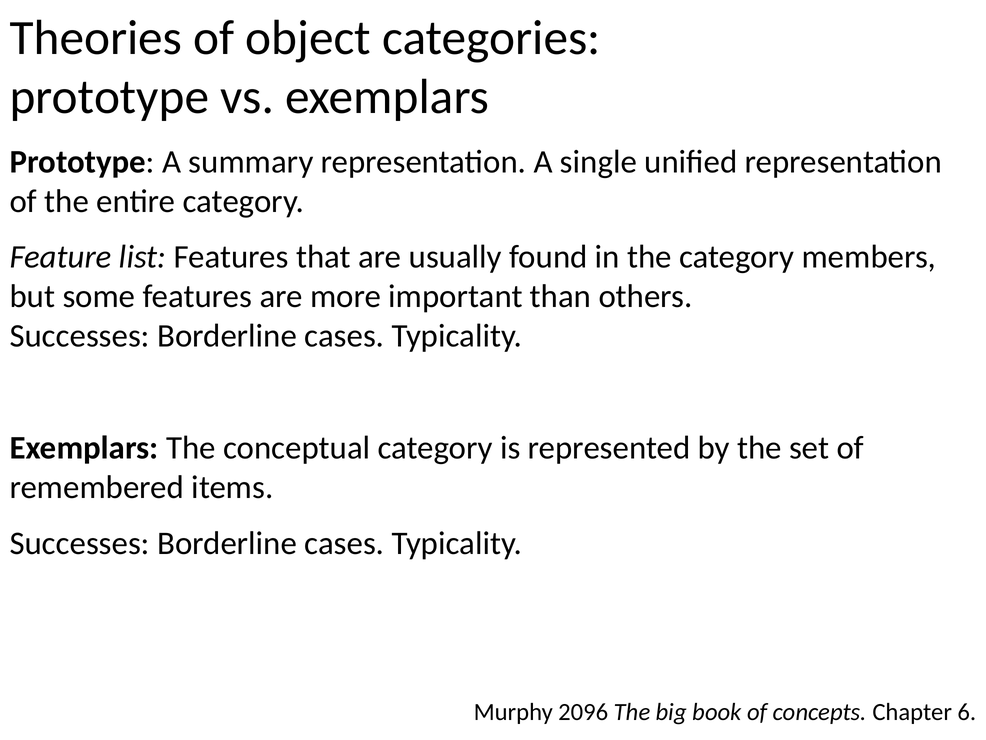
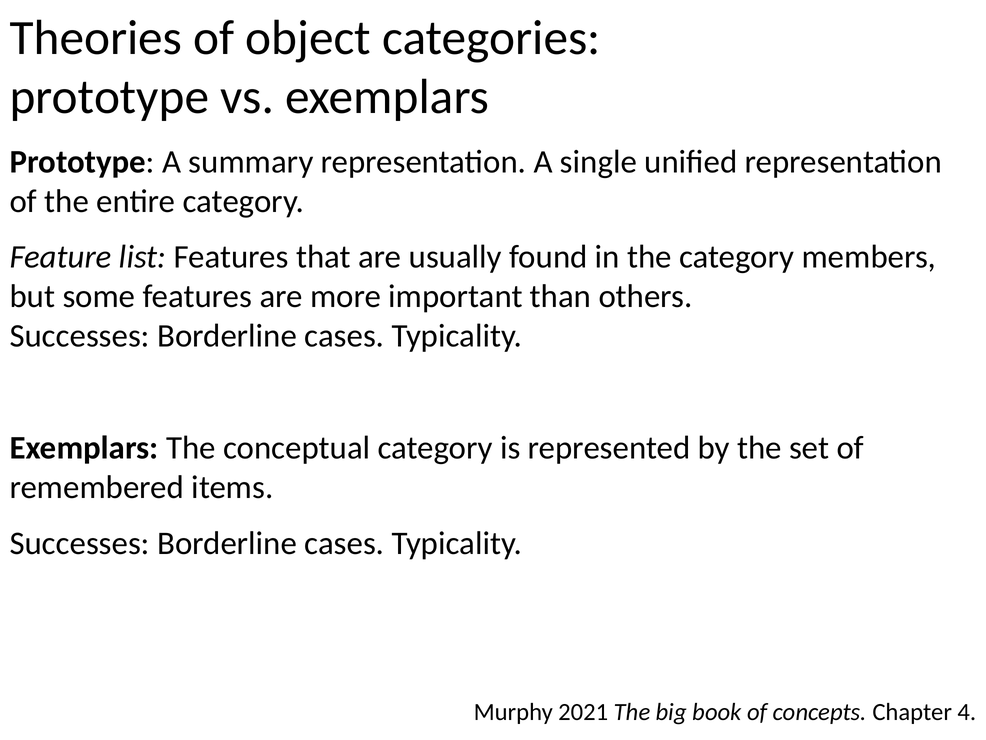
2096: 2096 -> 2021
6: 6 -> 4
